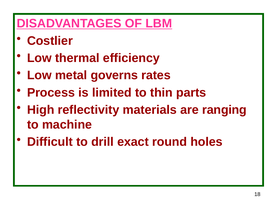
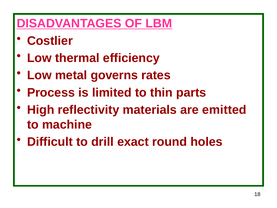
ranging: ranging -> emitted
